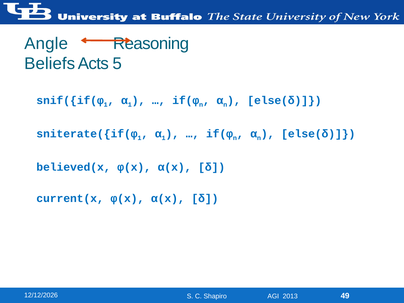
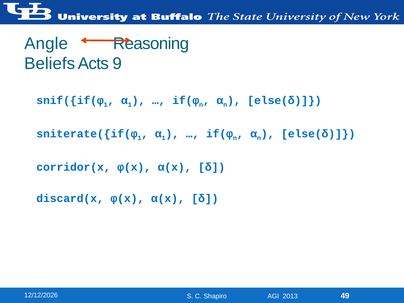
5: 5 -> 9
believed(x: believed(x -> corridor(x
current(x: current(x -> discard(x
